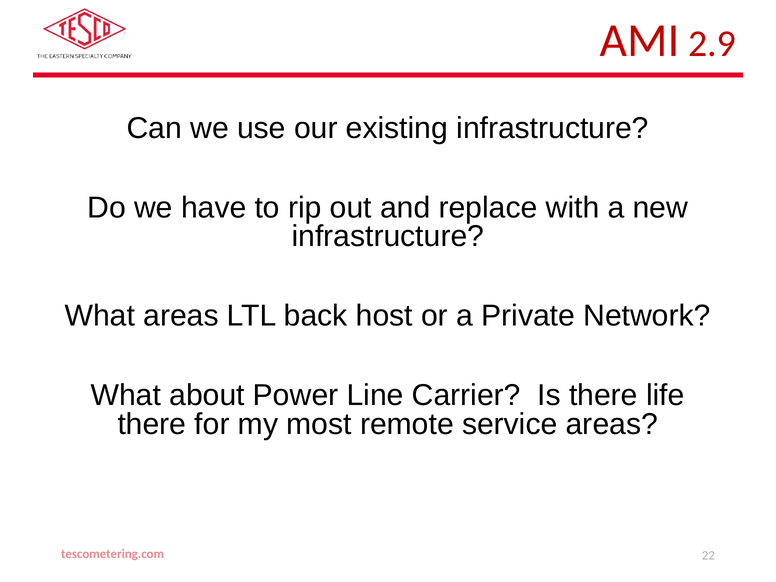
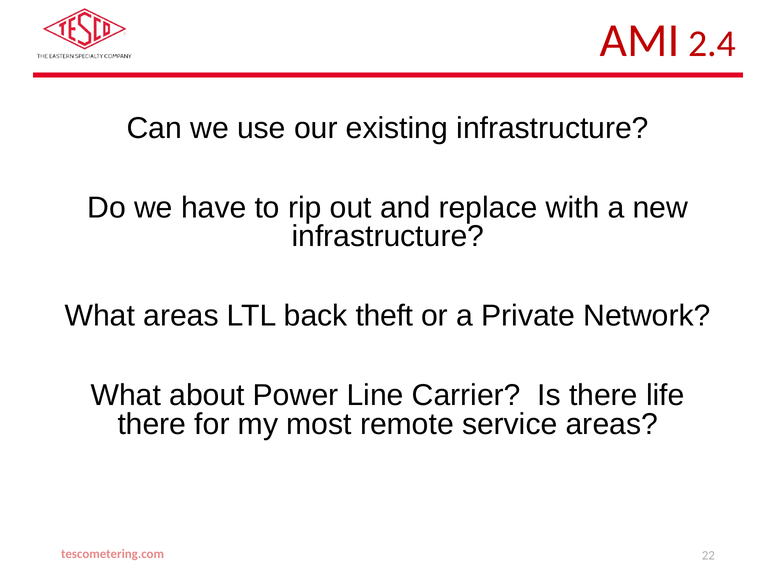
2.9: 2.9 -> 2.4
host: host -> theft
